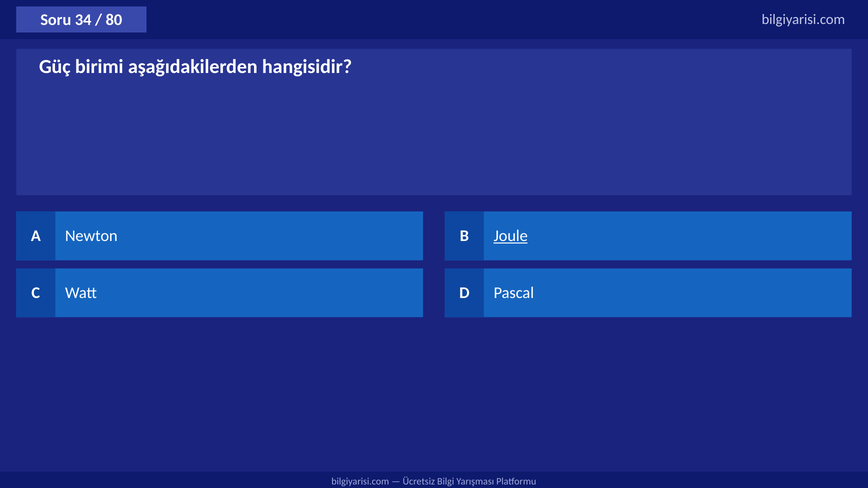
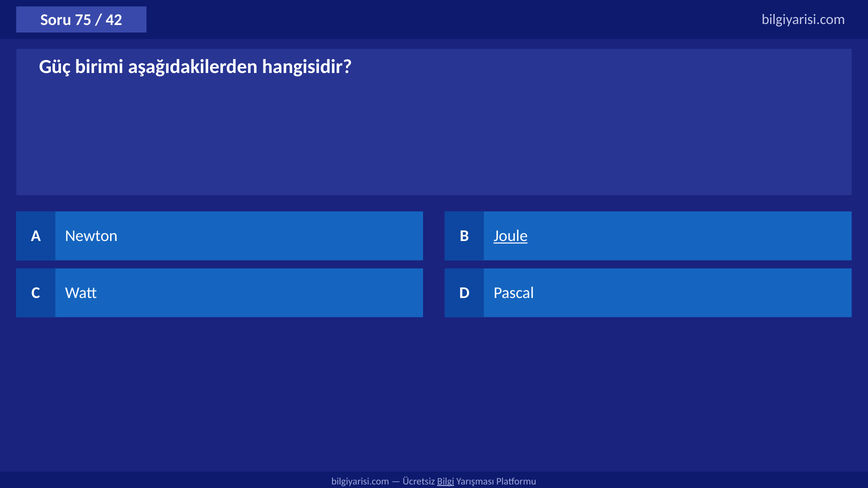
34: 34 -> 75
80: 80 -> 42
Bilgi underline: none -> present
